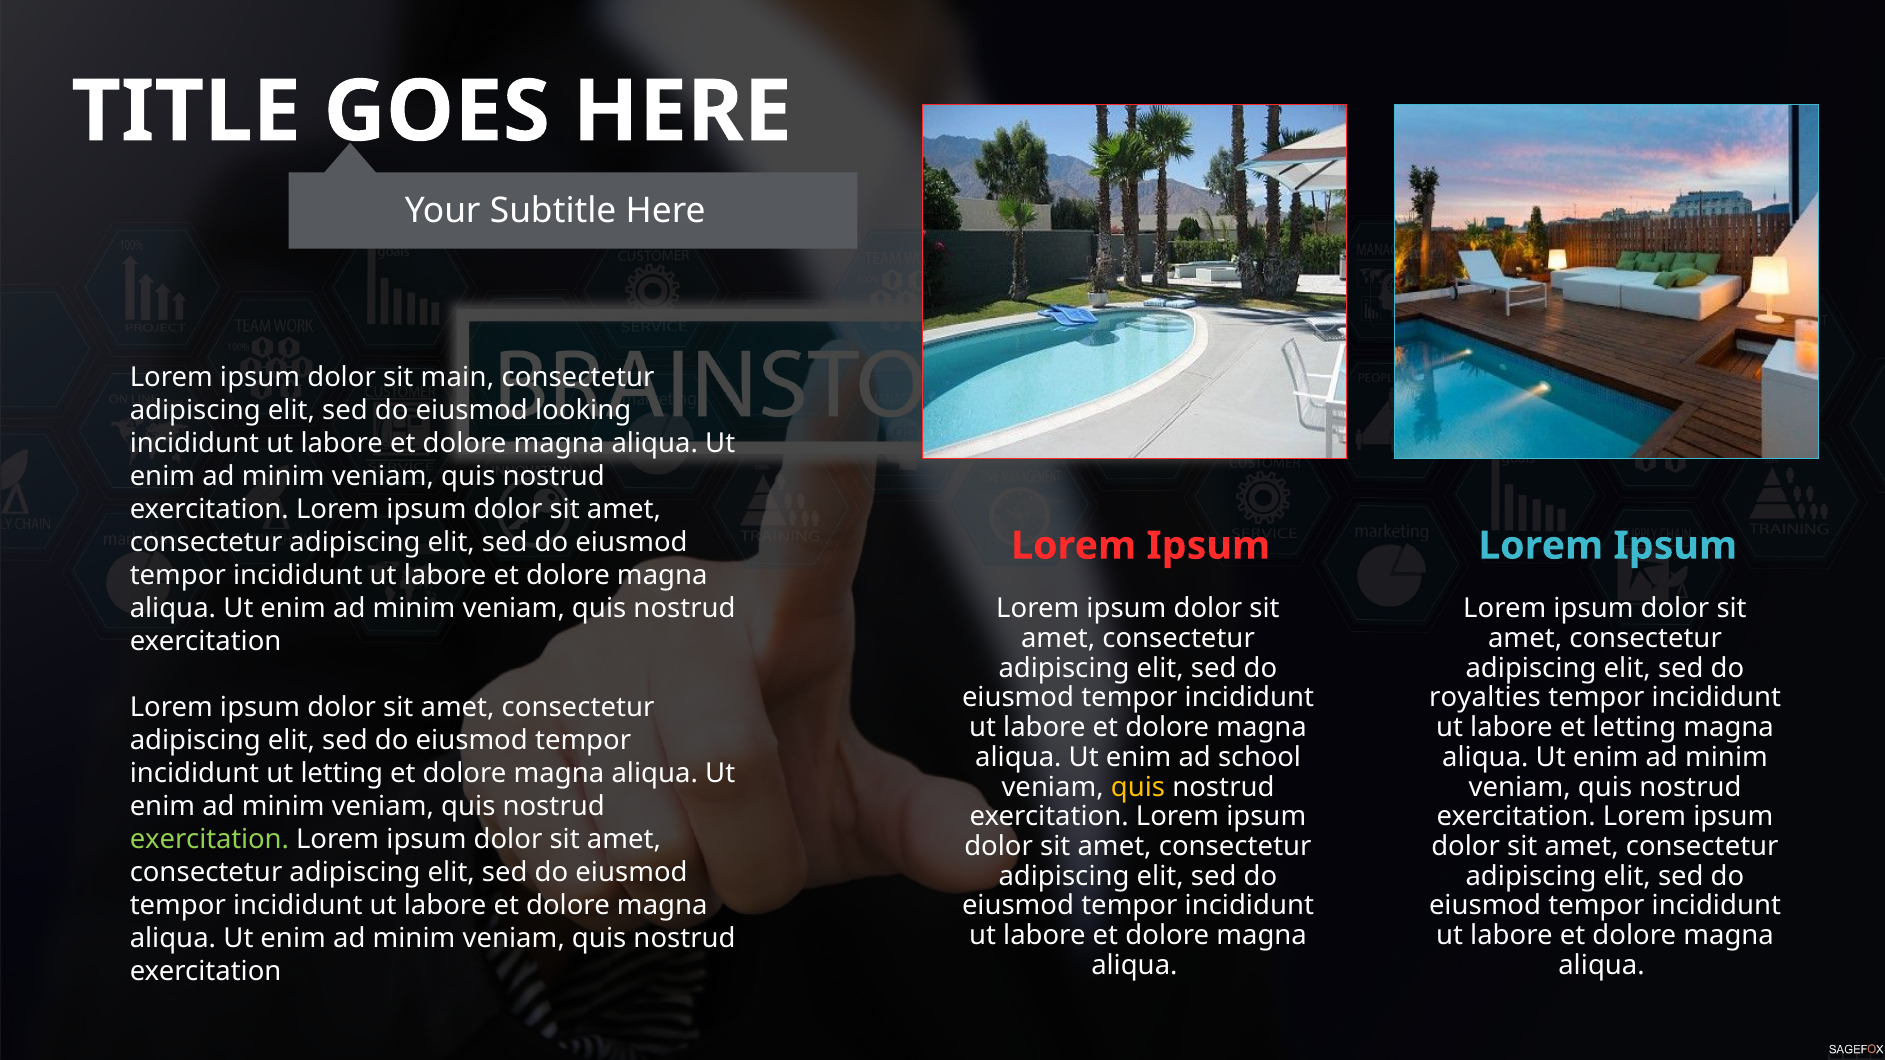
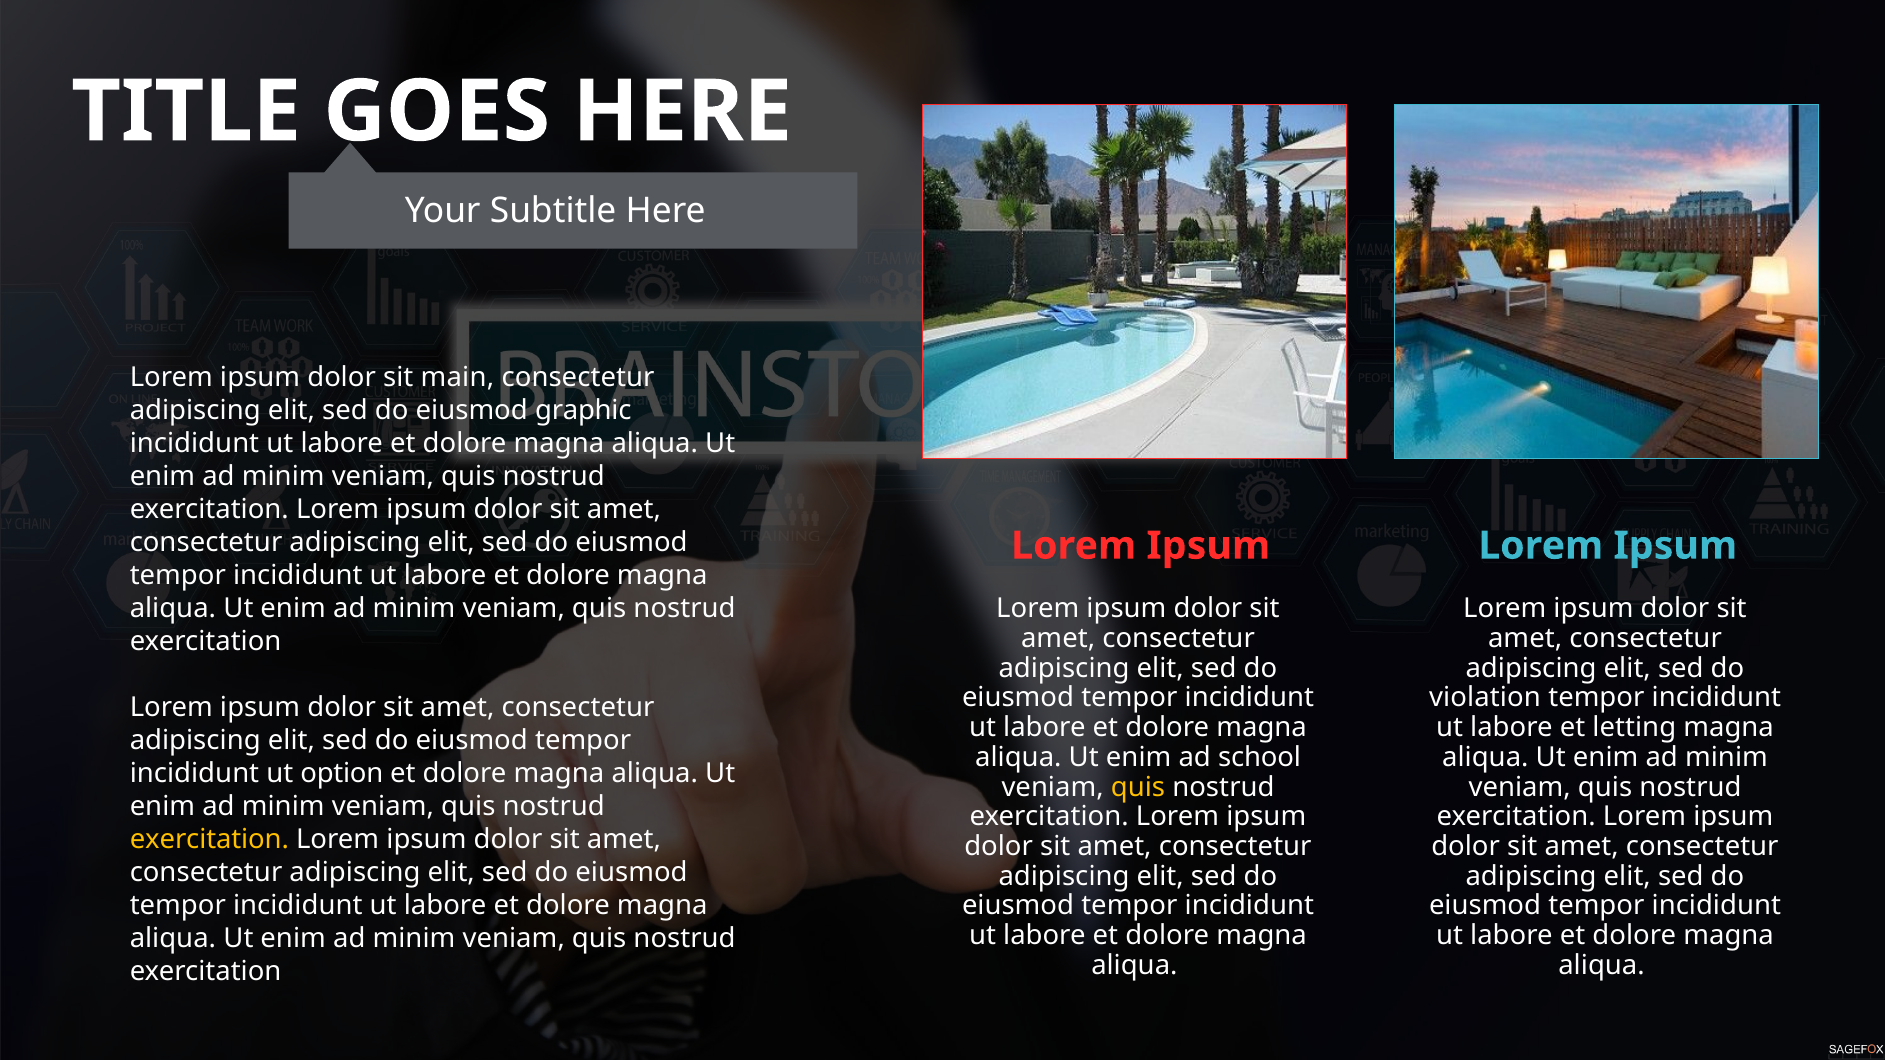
looking: looking -> graphic
royalties: royalties -> violation
ut letting: letting -> option
exercitation at (209, 840) colour: light green -> yellow
